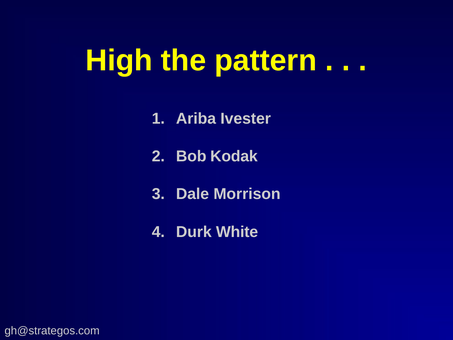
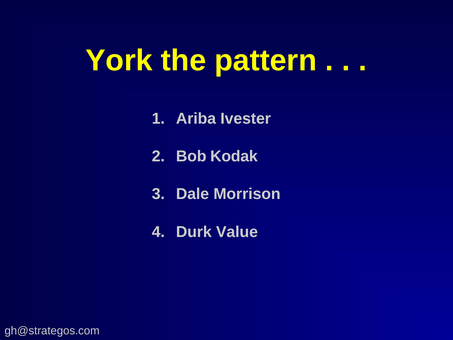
High: High -> York
White: White -> Value
